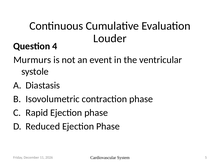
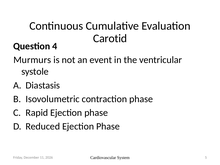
Louder: Louder -> Carotid
